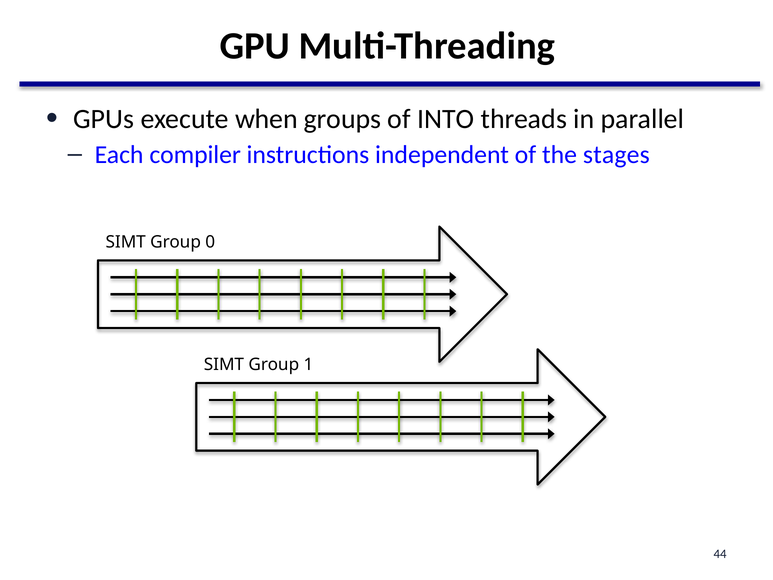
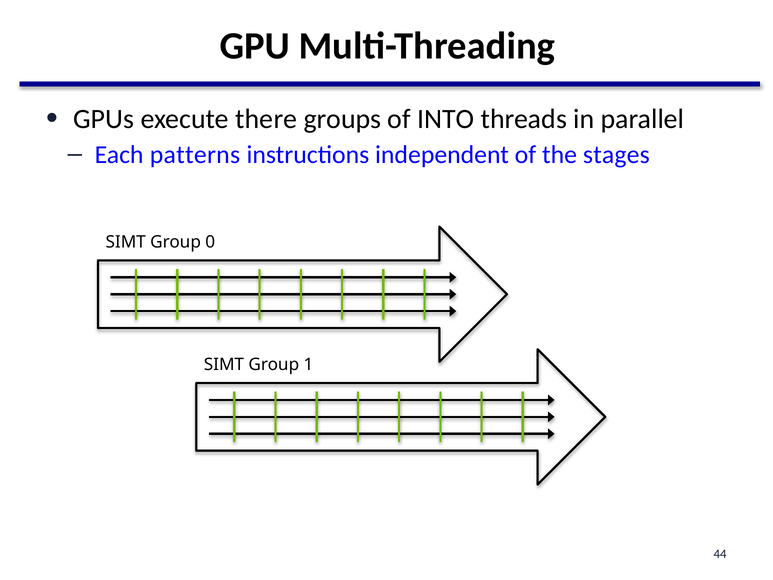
when: when -> there
compiler: compiler -> patterns
